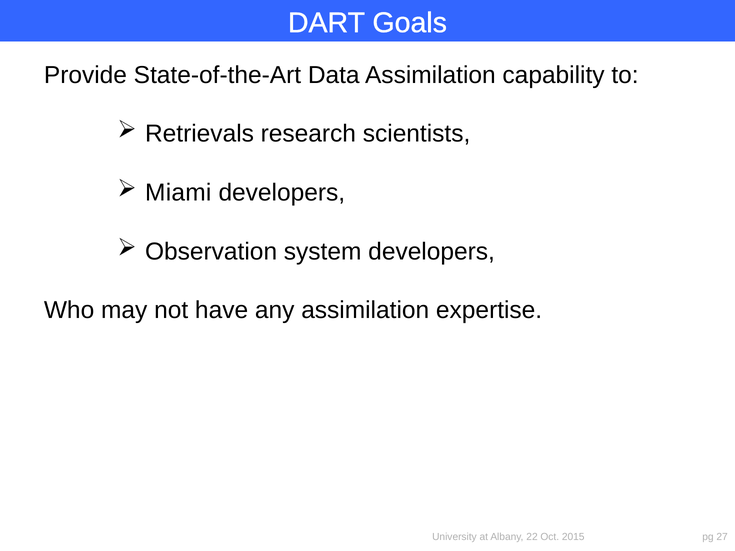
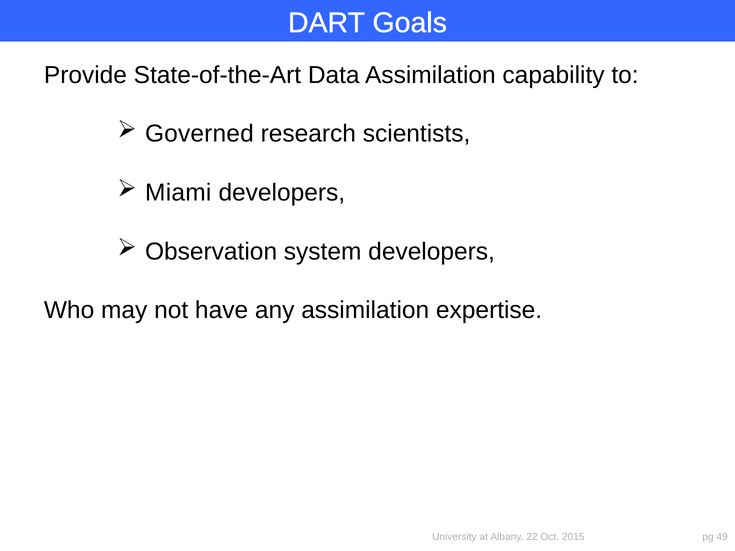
Retrievals: Retrievals -> Governed
27: 27 -> 49
